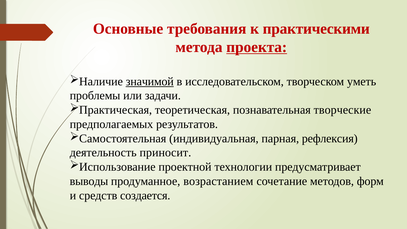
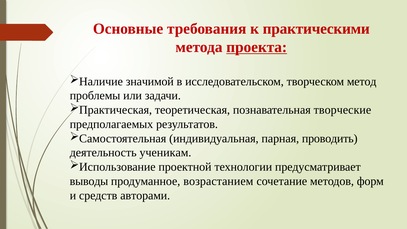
значимой underline: present -> none
уметь: уметь -> метод
рефлексия: рефлексия -> проводить
приносит: приносит -> ученикам
создается: создается -> авторами
